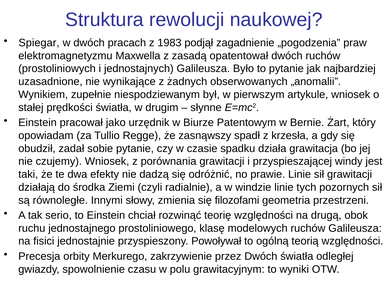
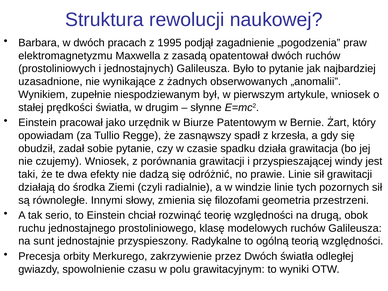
Spiegar: Spiegar -> Barbara
1983: 1983 -> 1995
fisici: fisici -> sunt
Powoływał: Powoływał -> Radykalne
